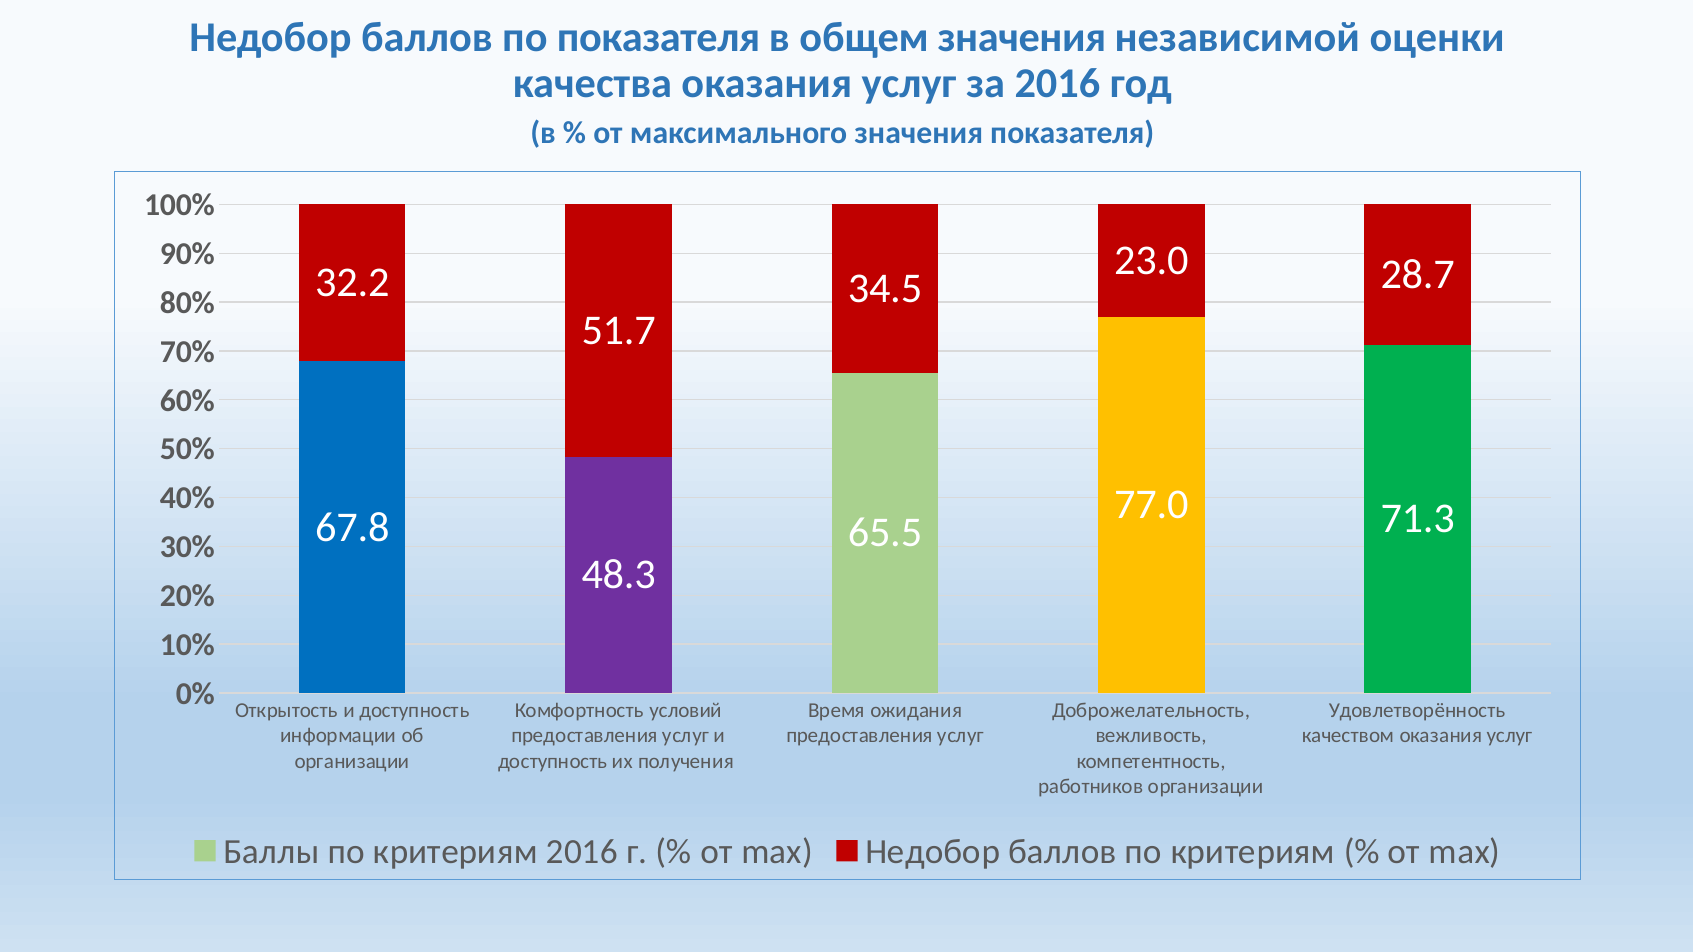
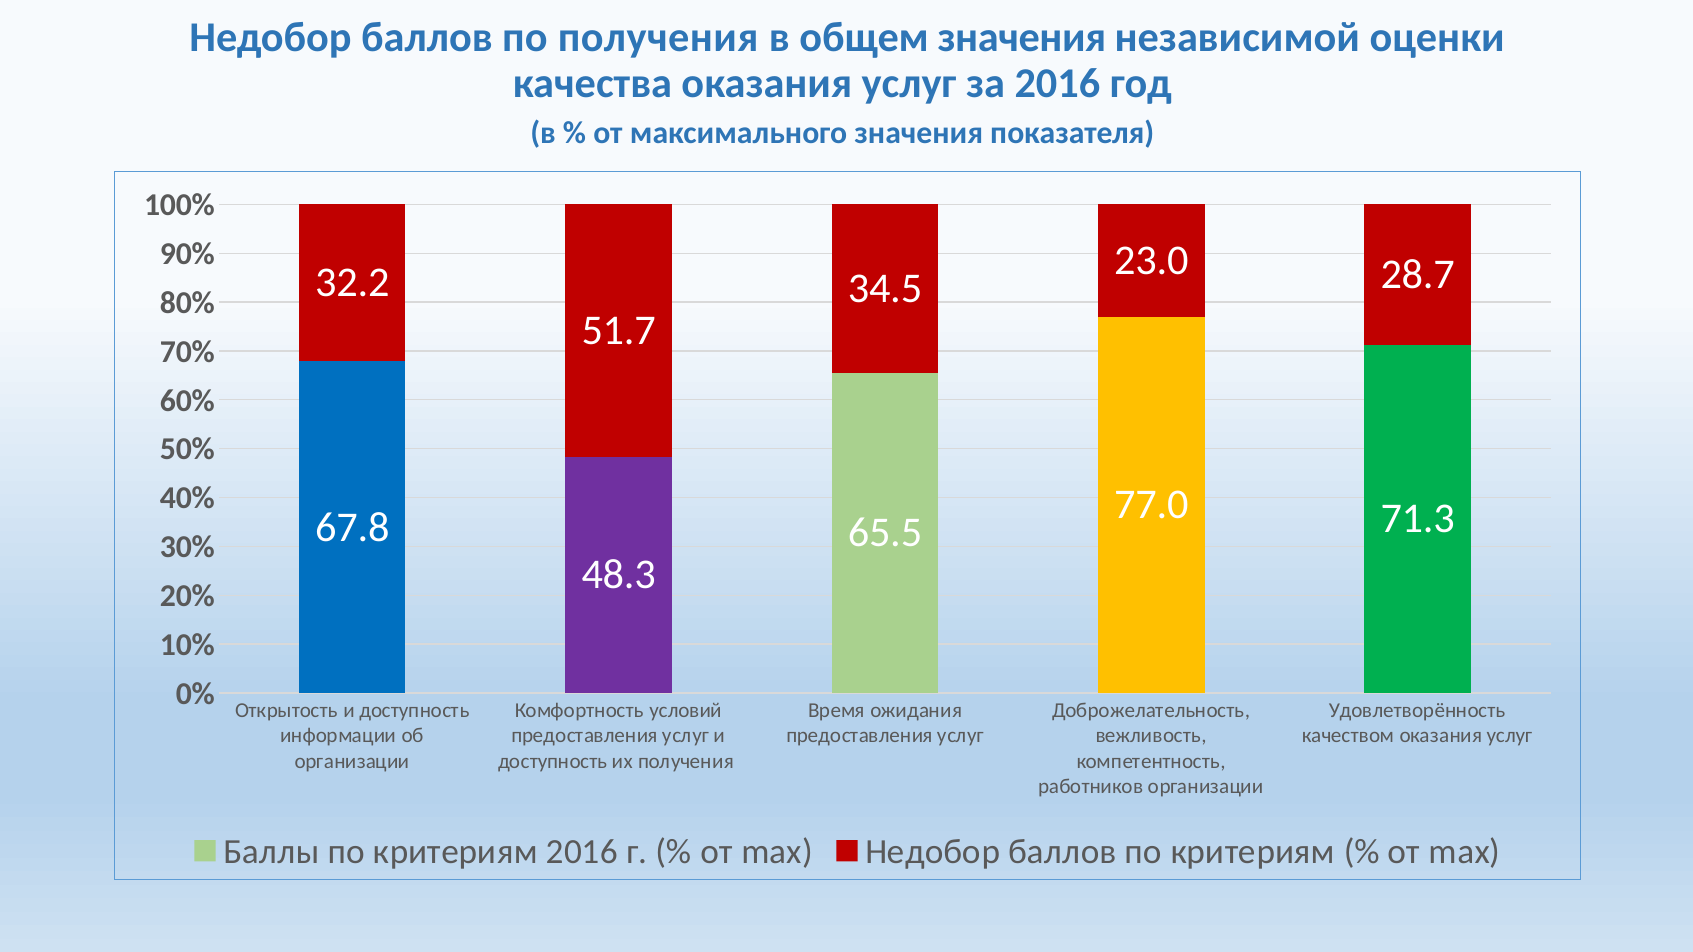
по показателя: показателя -> получения
